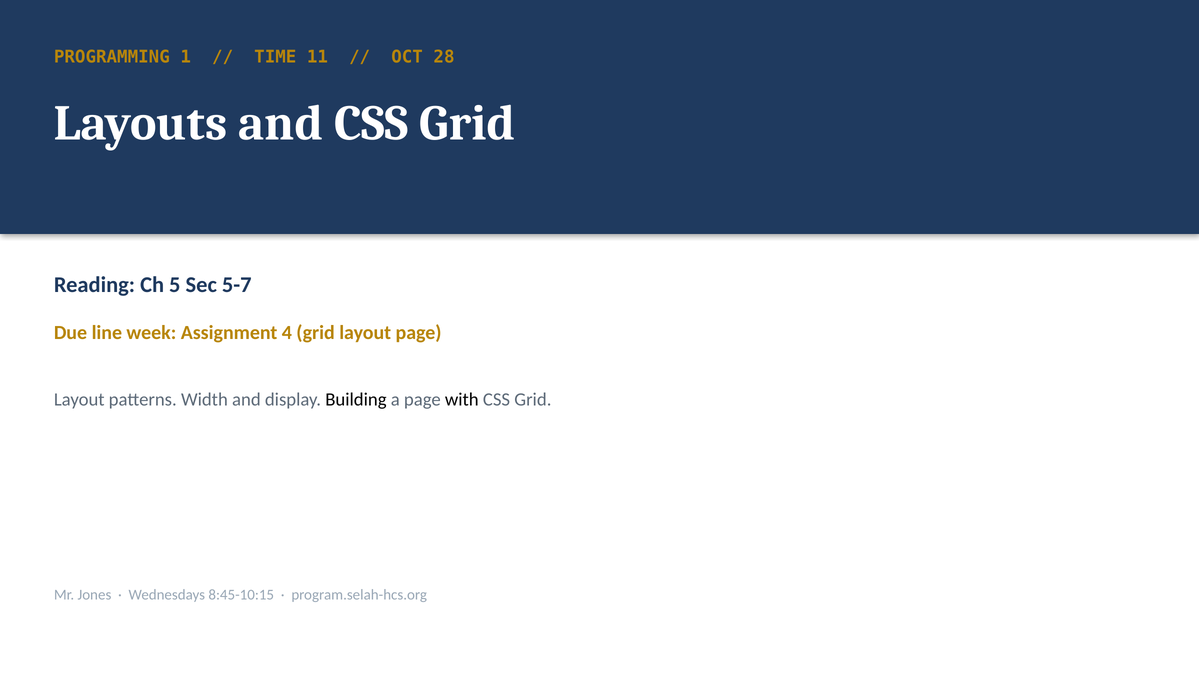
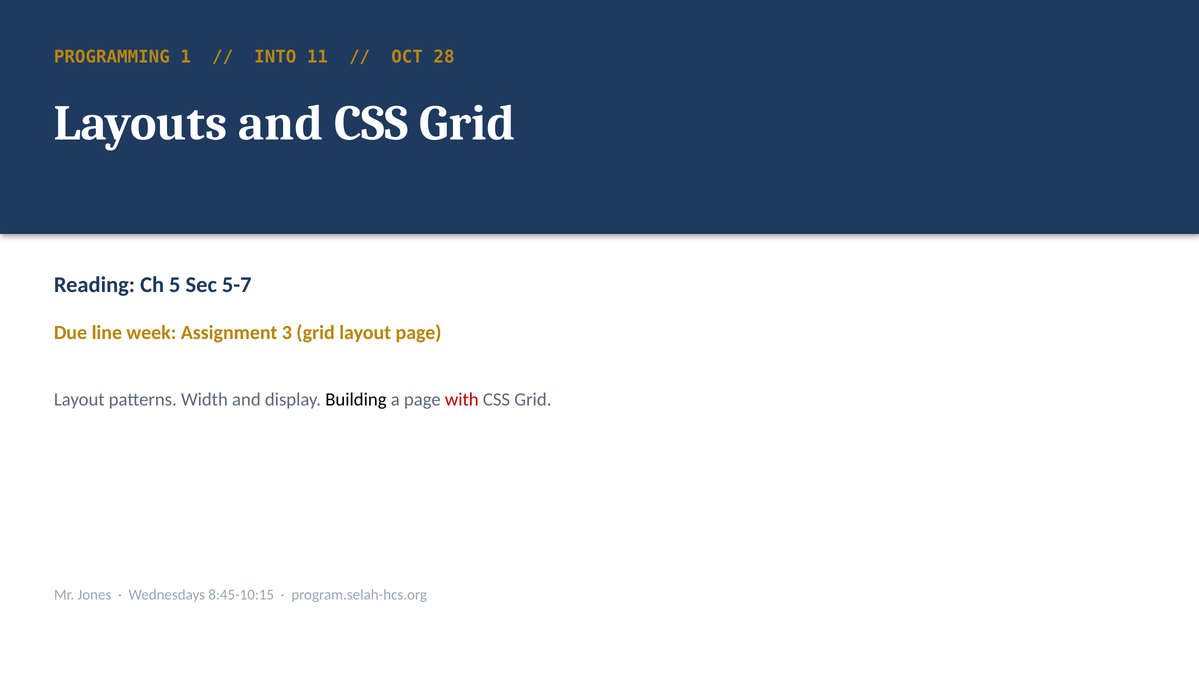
TIME: TIME -> INTO
4: 4 -> 3
with colour: black -> red
